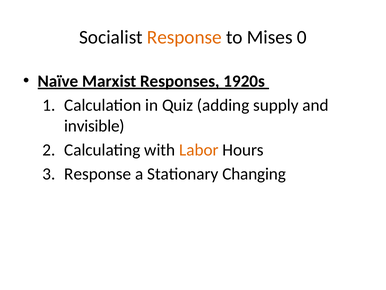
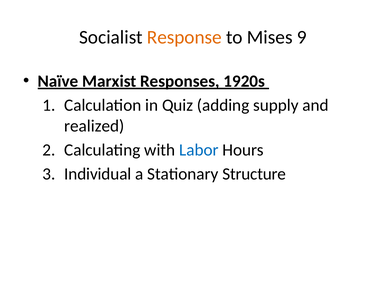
0: 0 -> 9
invisible: invisible -> realized
Labor colour: orange -> blue
Response at (98, 174): Response -> Individual
Changing: Changing -> Structure
